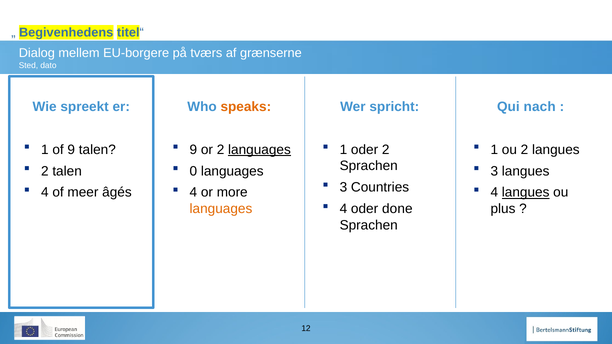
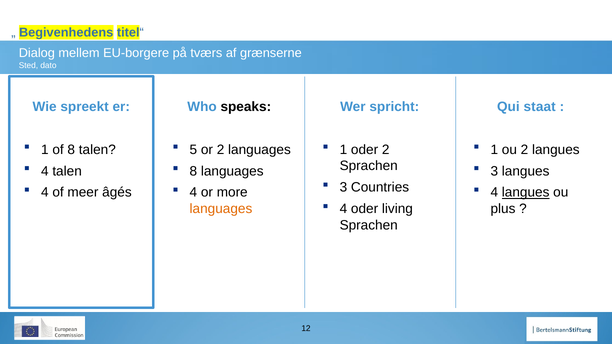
speaks colour: orange -> black
nach: nach -> staat
of 9: 9 -> 8
9 at (193, 150): 9 -> 5
languages at (259, 150) underline: present -> none
2 at (45, 171): 2 -> 4
0 at (193, 171): 0 -> 8
done: done -> living
